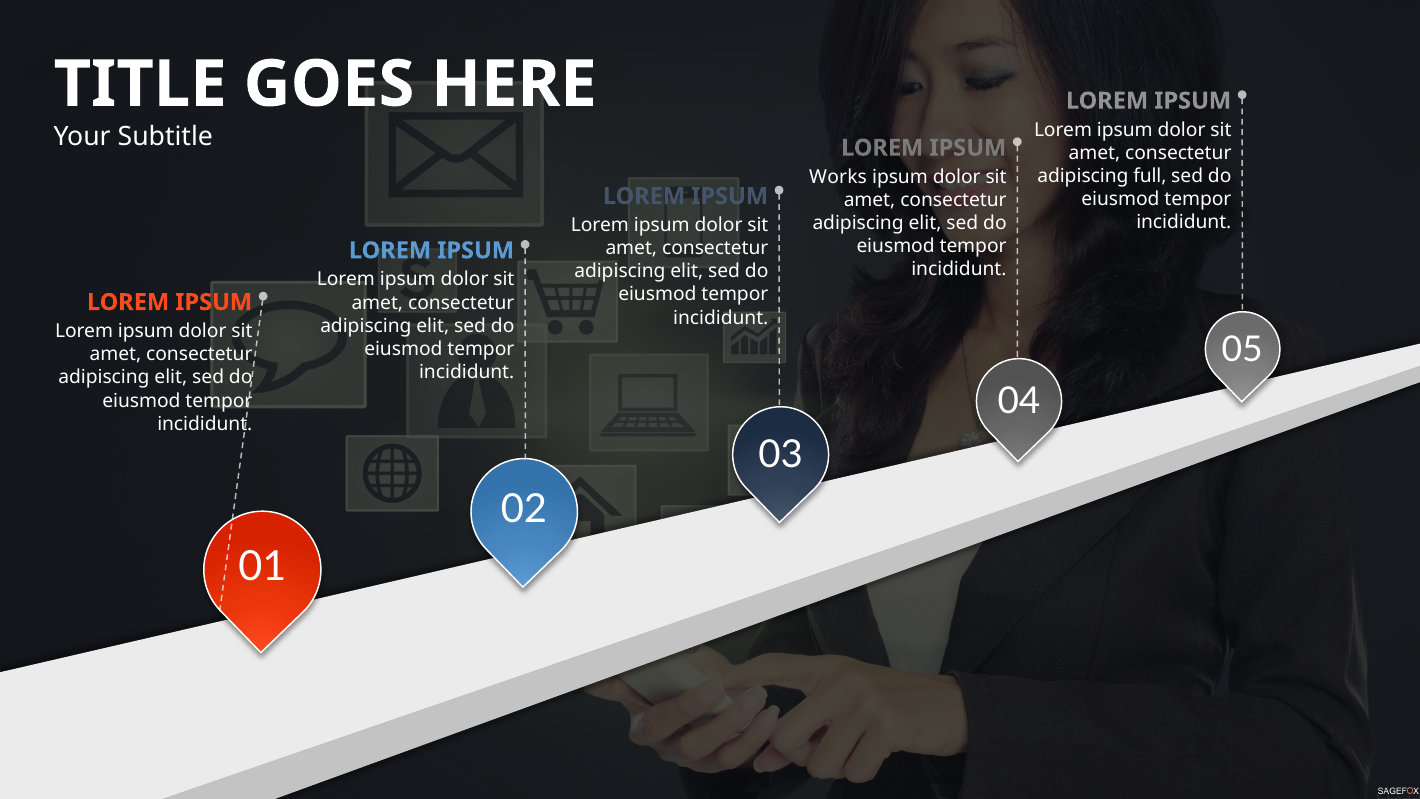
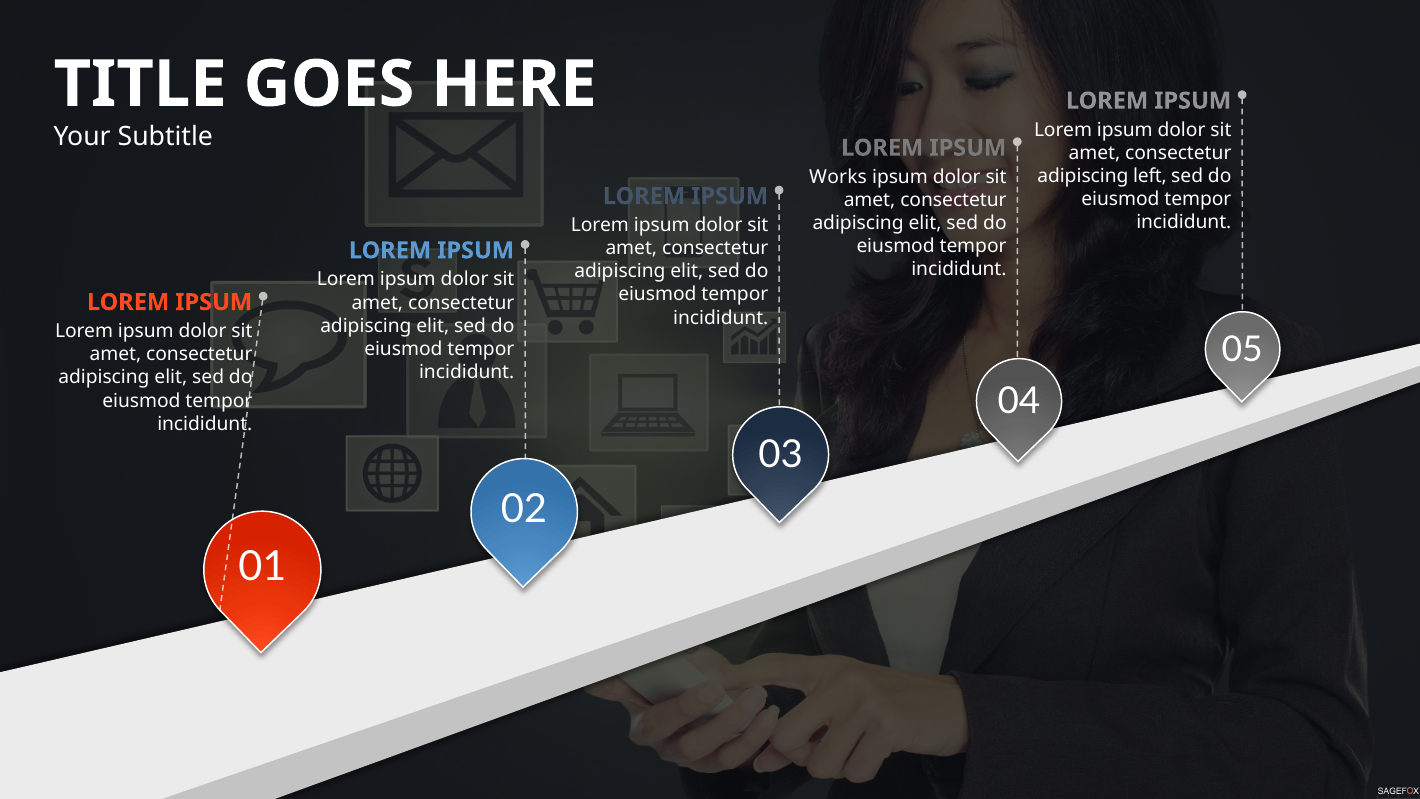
full: full -> left
